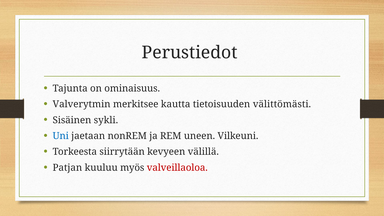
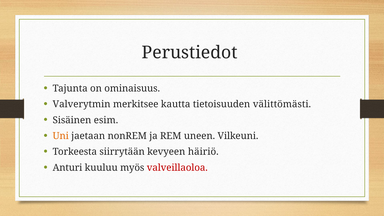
sykli: sykli -> esim
Uni colour: blue -> orange
välillä: välillä -> häiriö
Patjan: Patjan -> Anturi
